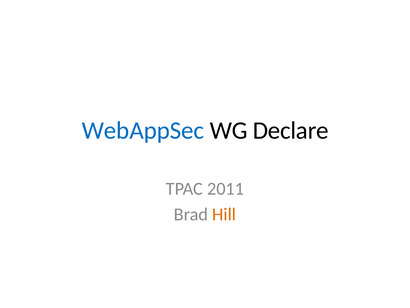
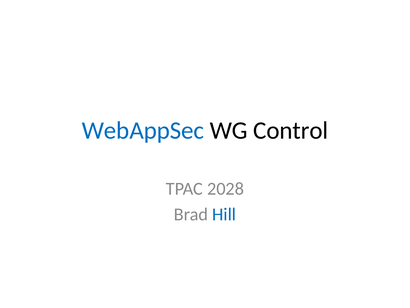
Declare: Declare -> Control
2011: 2011 -> 2028
Hill colour: orange -> blue
